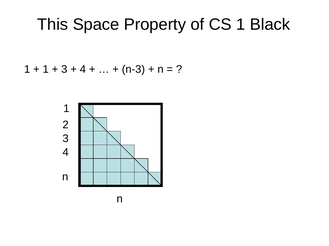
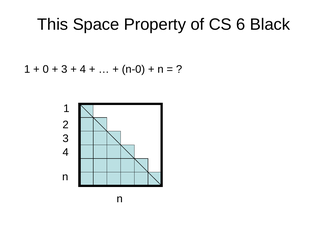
CS 1: 1 -> 6
1 at (46, 69): 1 -> 0
n-3: n-3 -> n-0
